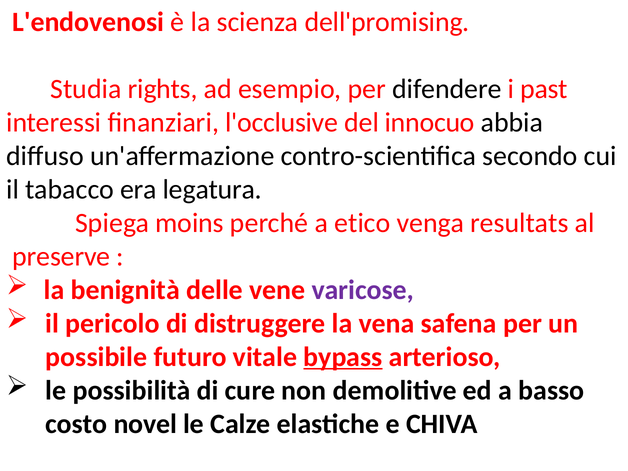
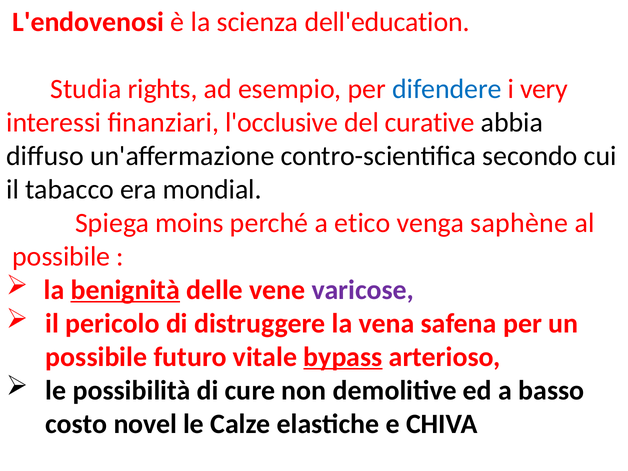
dell'promising: dell'promising -> dell'education
difendere colour: black -> blue
past: past -> very
innocuo: innocuo -> curative
legatura: legatura -> mondial
resultats: resultats -> saphène
preserve at (61, 256): preserve -> possibile
benignità underline: none -> present
